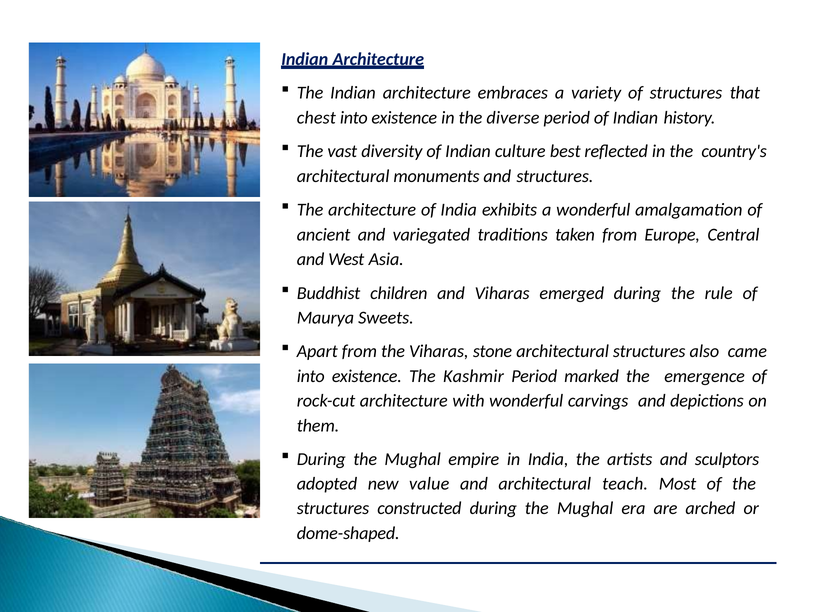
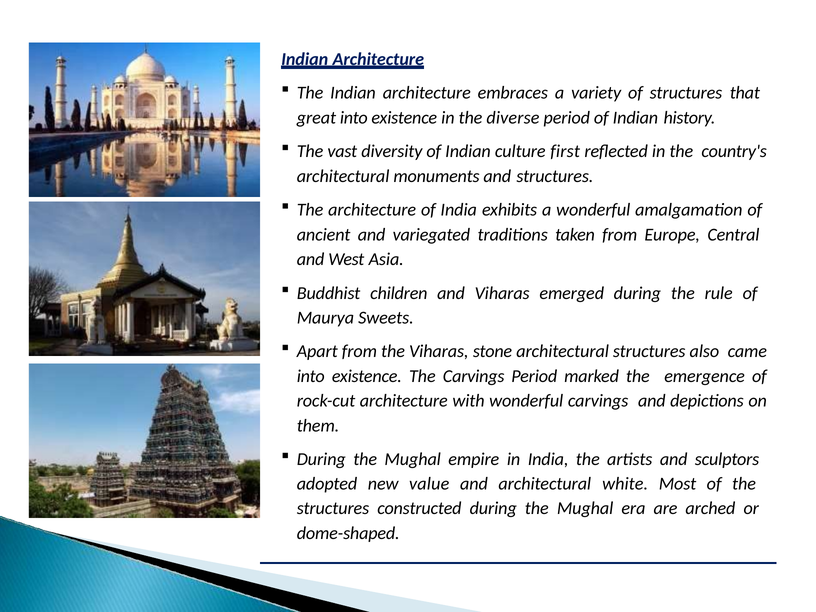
chest: chest -> great
best: best -> first
The Kashmir: Kashmir -> Carvings
teach: teach -> white
